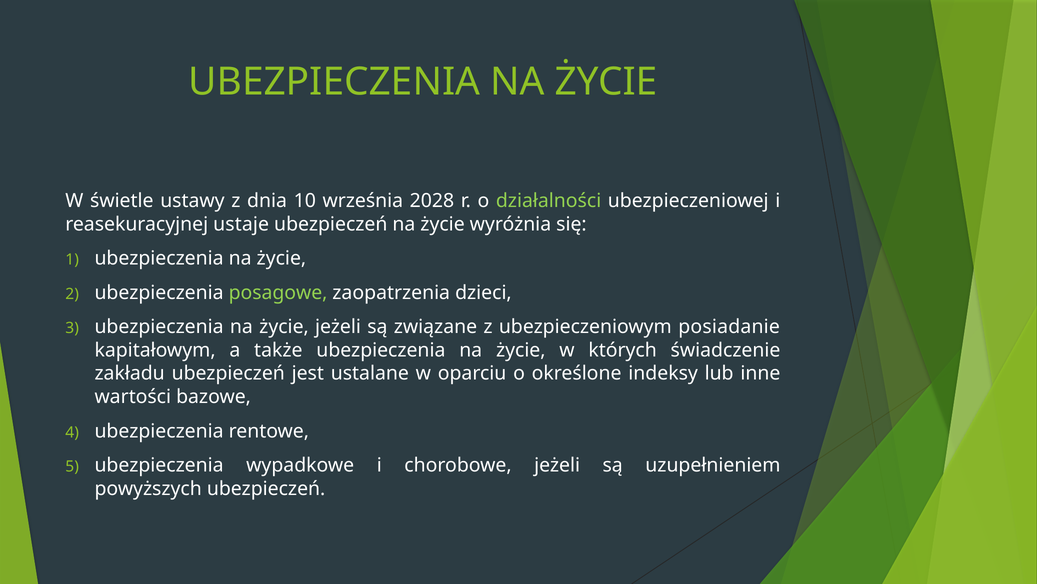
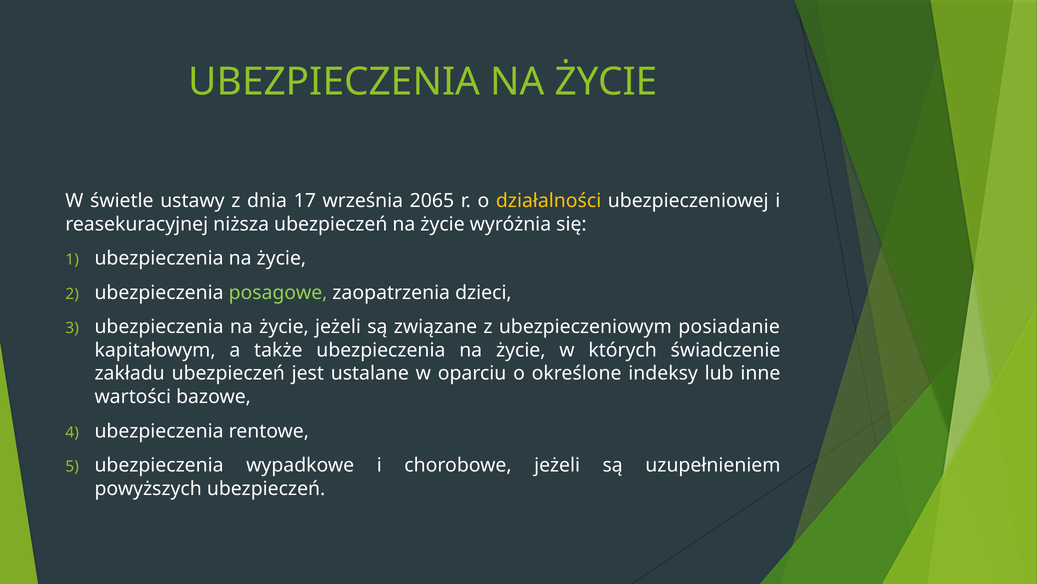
10: 10 -> 17
2028: 2028 -> 2065
działalności colour: light green -> yellow
ustaje: ustaje -> niższa
